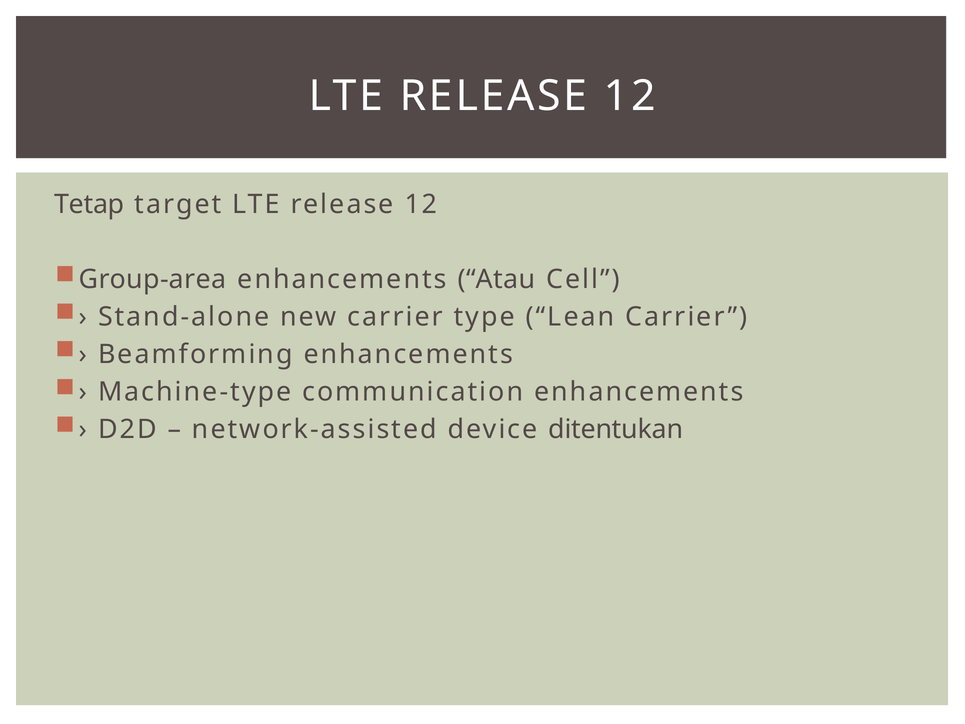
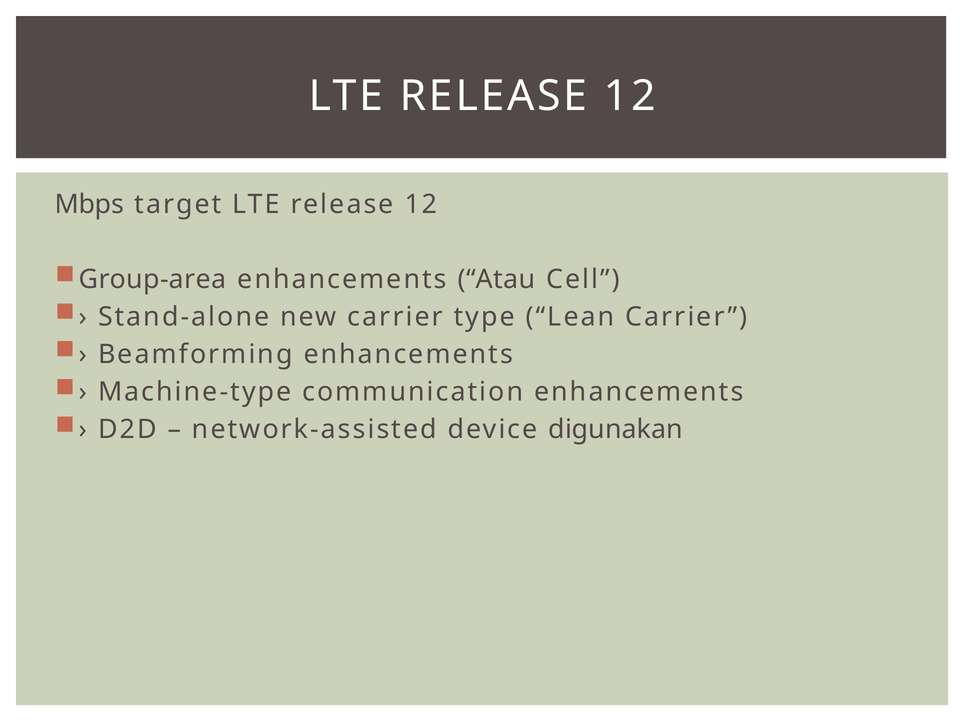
Tetap: Tetap -> Mbps
ditentukan: ditentukan -> digunakan
